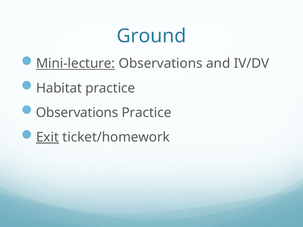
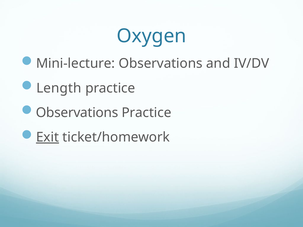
Ground: Ground -> Oxygen
Mini-lecture underline: present -> none
Habitat: Habitat -> Length
